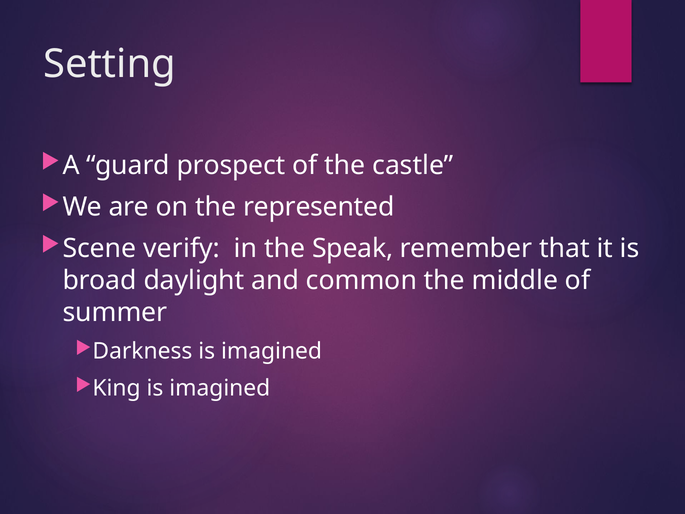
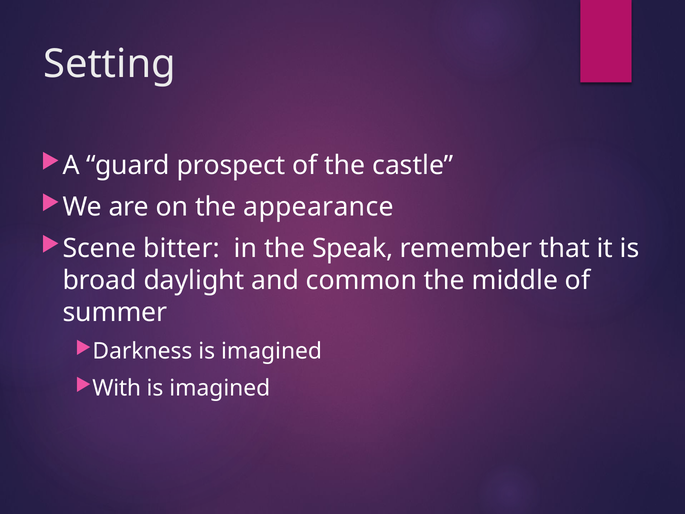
represented: represented -> appearance
verify: verify -> bitter
King: King -> With
